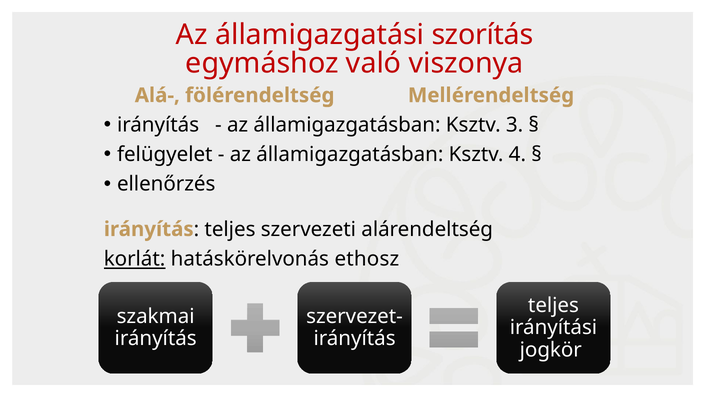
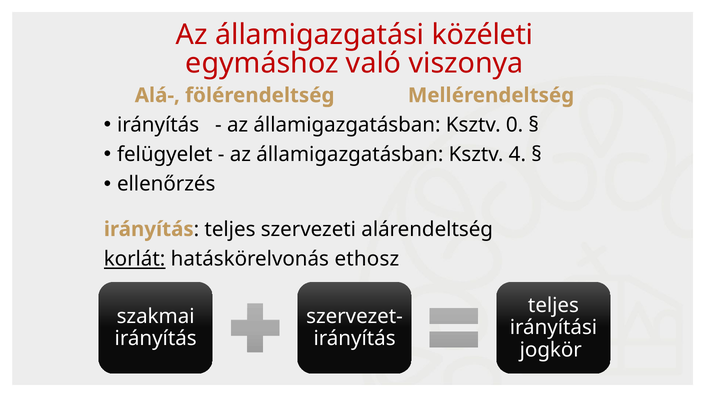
szorítás: szorítás -> közéleti
3: 3 -> 0
